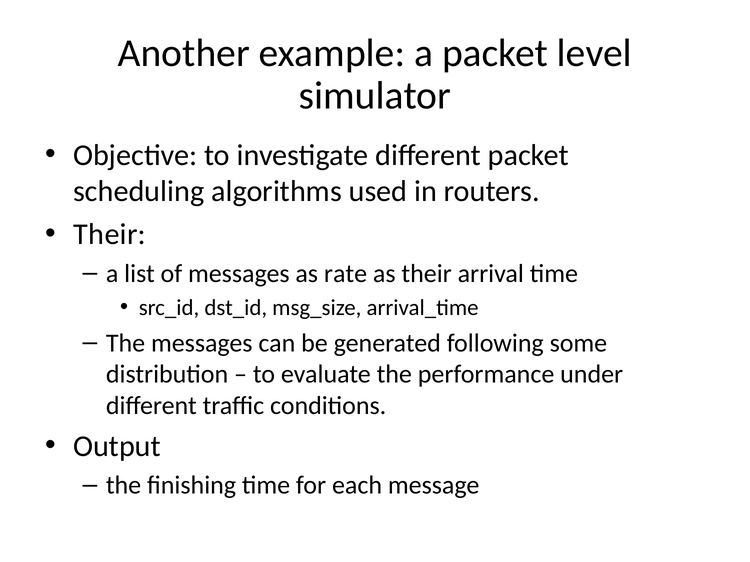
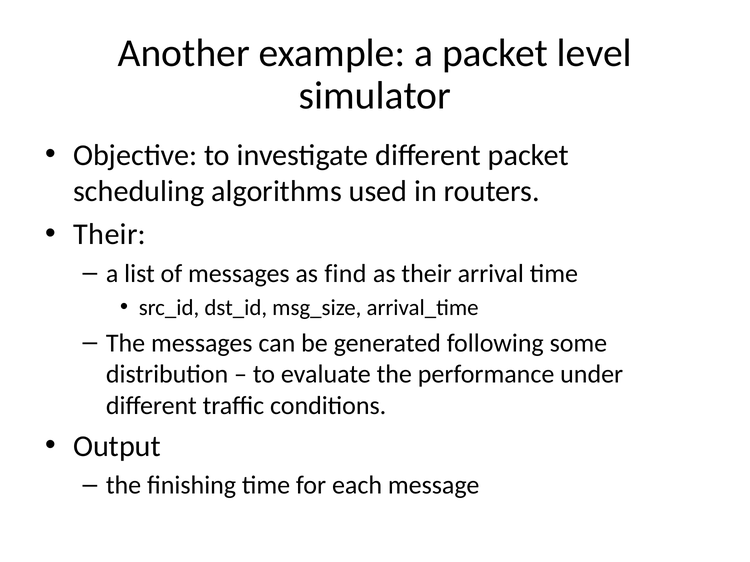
rate: rate -> find
